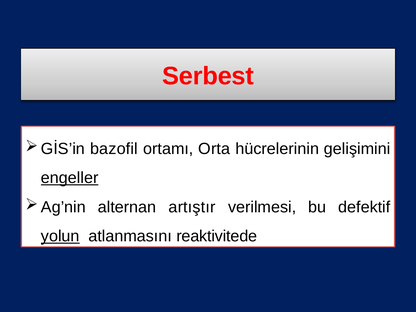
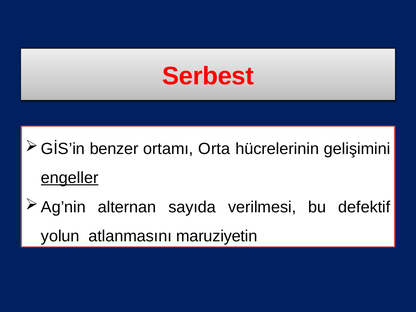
bazofil: bazofil -> benzer
artıştır: artıştır -> sayıda
yolun underline: present -> none
reaktivitede: reaktivitede -> maruziyetin
